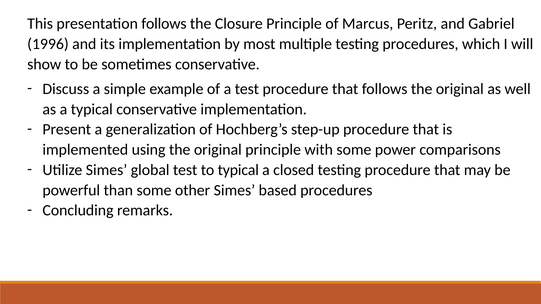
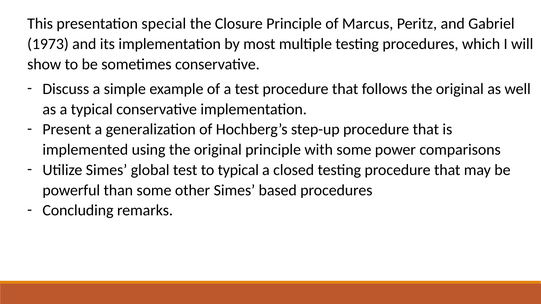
presentation follows: follows -> special
1996: 1996 -> 1973
